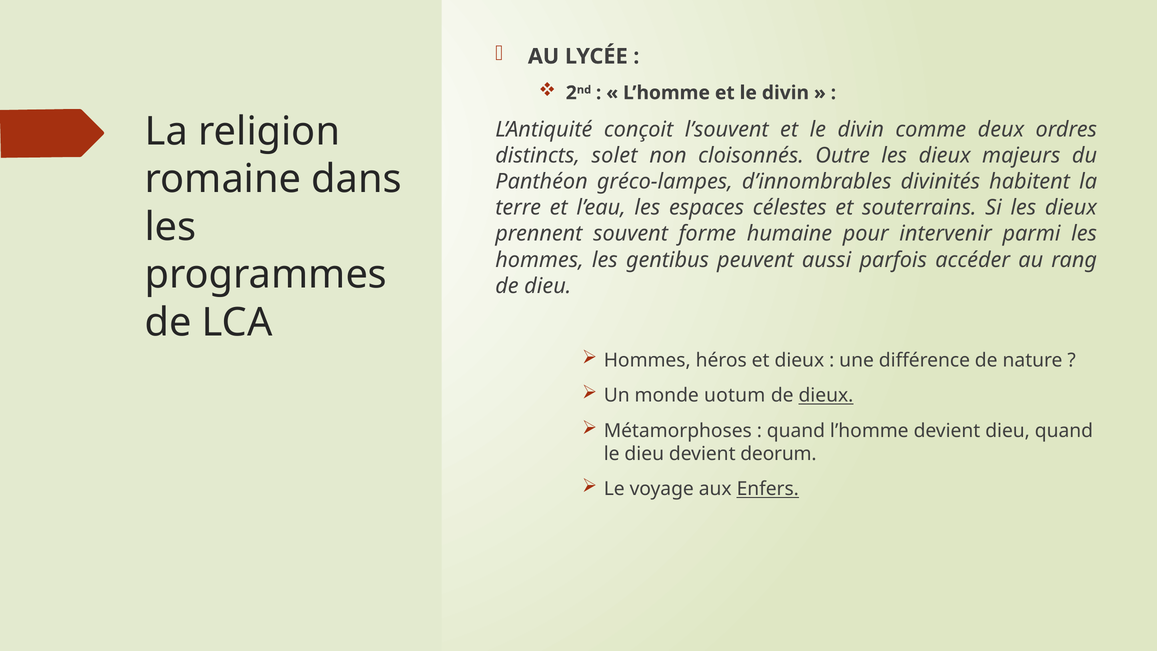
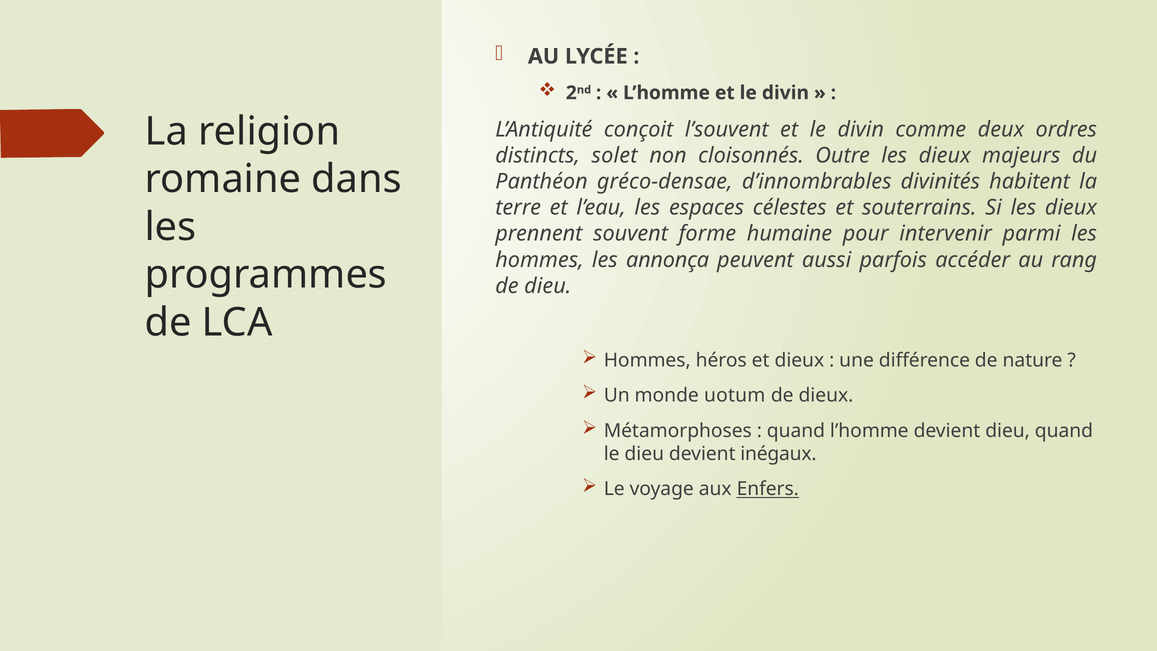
gréco-lampes: gréco-lampes -> gréco-densae
gentibus: gentibus -> annonça
dieux at (826, 396) underline: present -> none
deorum: deorum -> inégaux
